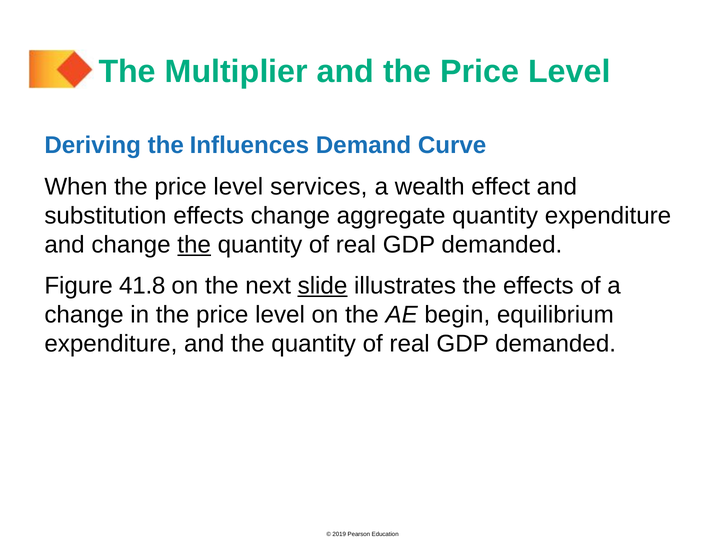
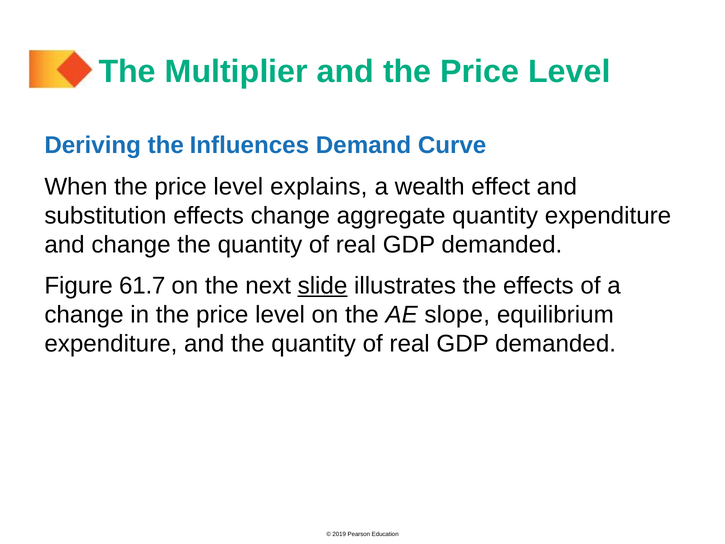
services: services -> explains
the at (194, 245) underline: present -> none
41.8: 41.8 -> 61.7
begin: begin -> slope
